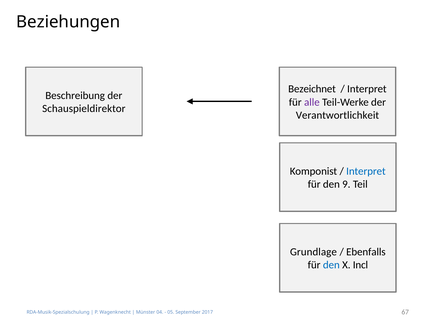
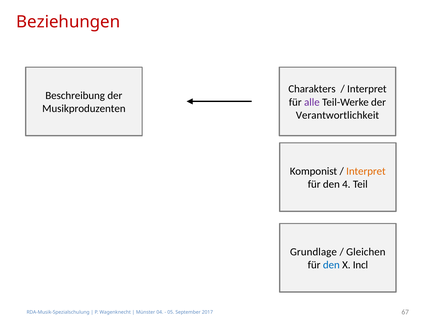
Beziehungen colour: black -> red
Bezeichnet: Bezeichnet -> Charakters
Schauspieldirektor: Schauspieldirektor -> Musikproduzenten
Interpret at (366, 171) colour: blue -> orange
9: 9 -> 4
Ebenfalls: Ebenfalls -> Gleichen
